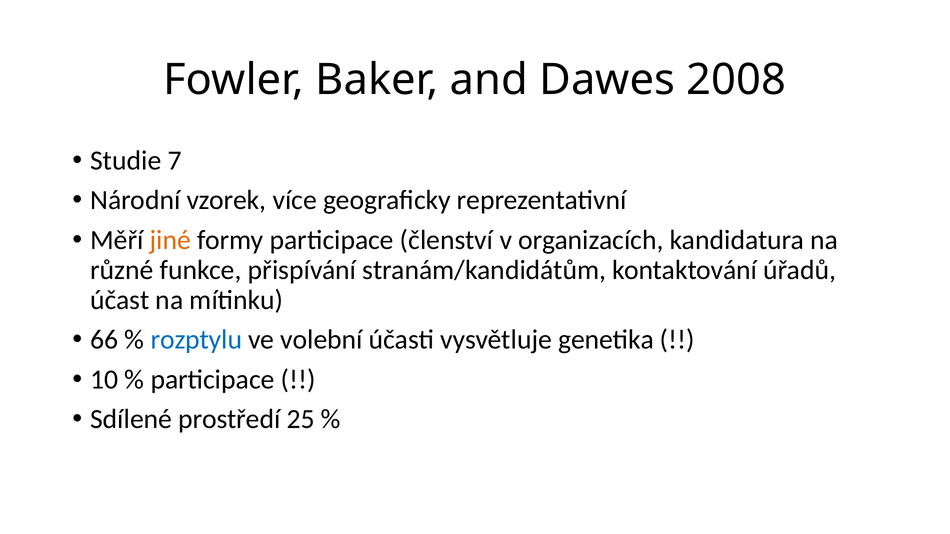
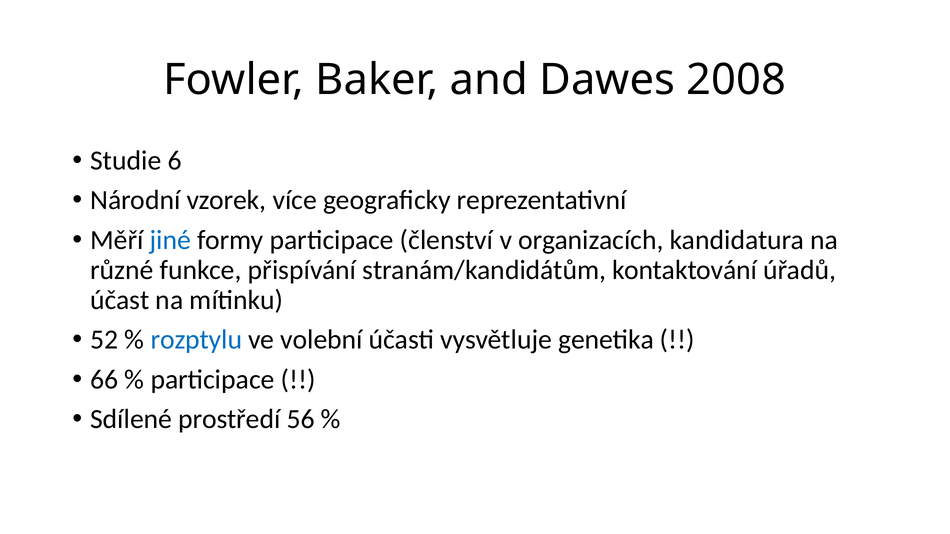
7: 7 -> 6
jiné colour: orange -> blue
66: 66 -> 52
10: 10 -> 66
25: 25 -> 56
